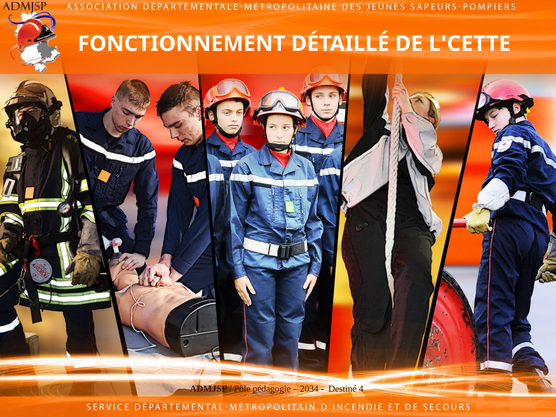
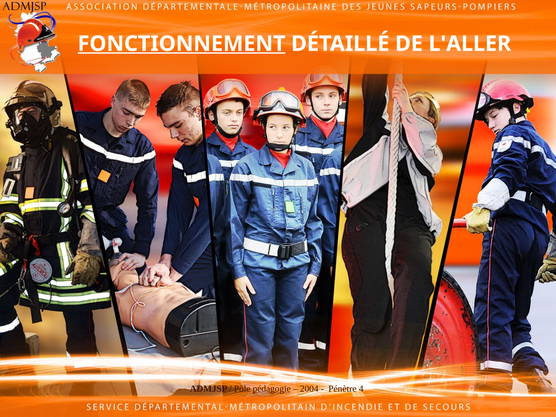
FONCTIONNEMENT underline: none -> present
L'CETTE: L'CETTE -> L'ALLER
2034: 2034 -> 2004
Destiné: Destiné -> Pénètre
